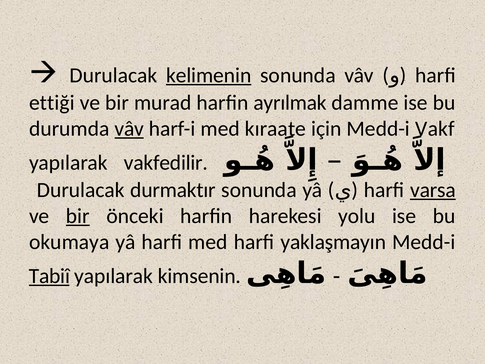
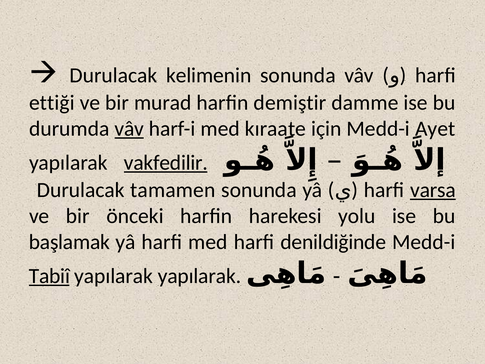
kelimenin underline: present -> none
ayrılmak: ayrılmak -> demiştir
Vakf: Vakf -> Ayet
vakfedilir underline: none -> present
durmaktır: durmaktır -> tamamen
bir at (78, 216) underline: present -> none
okumaya: okumaya -> başlamak
yaklaşmayın: yaklaşmayın -> denildiğinde
yapılarak kimsenin: kimsenin -> yapılarak
